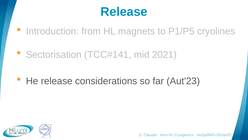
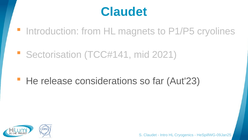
Release at (124, 12): Release -> Claudet
